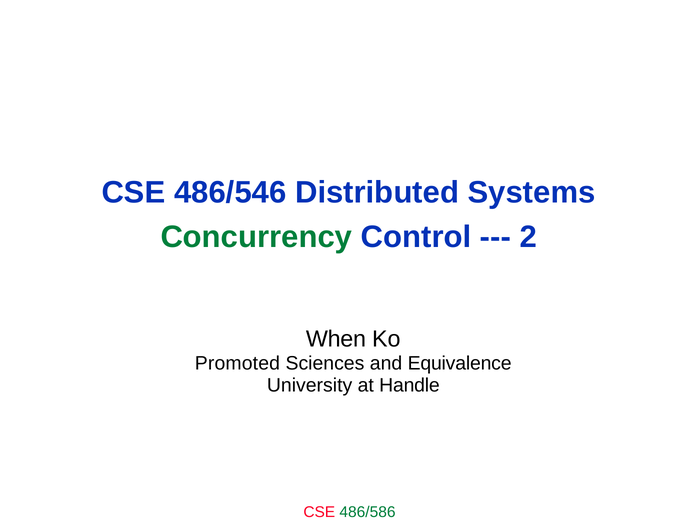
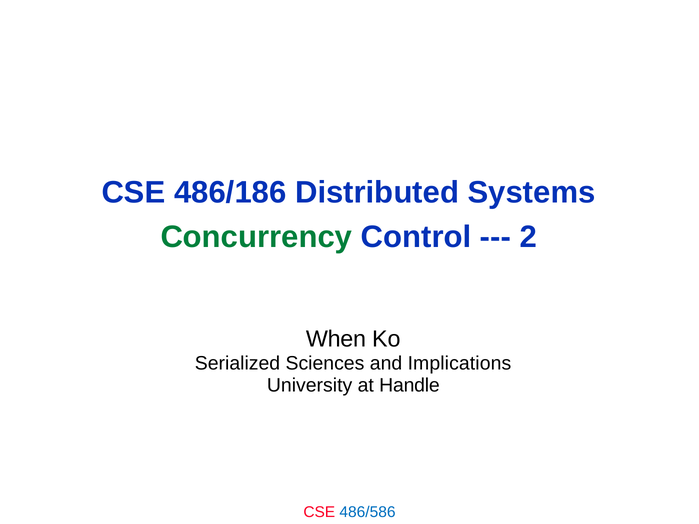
486/546: 486/546 -> 486/186
Promoted: Promoted -> Serialized
Equivalence: Equivalence -> Implications
486/586 colour: green -> blue
